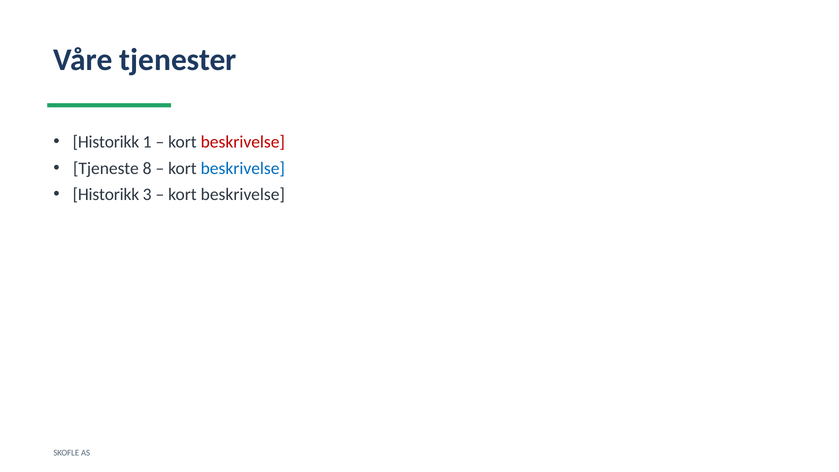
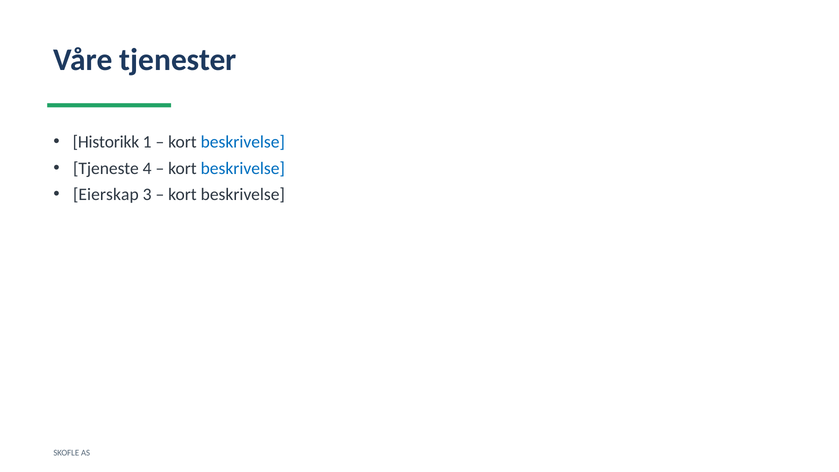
beskrivelse at (243, 142) colour: red -> blue
8: 8 -> 4
Historikk at (106, 195): Historikk -> Eierskap
